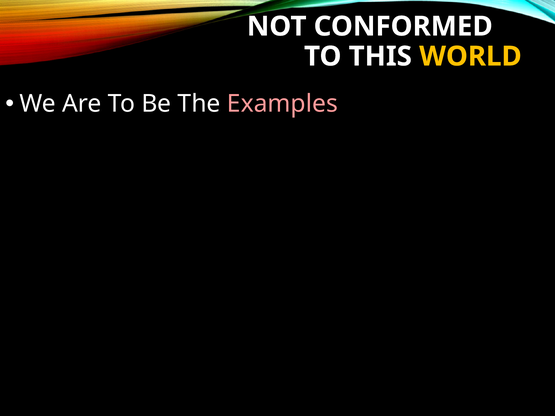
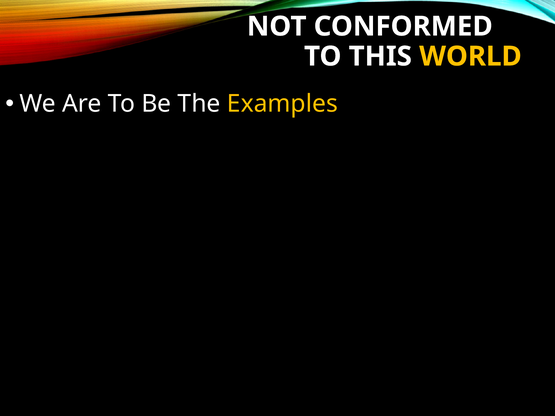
Examples colour: pink -> yellow
